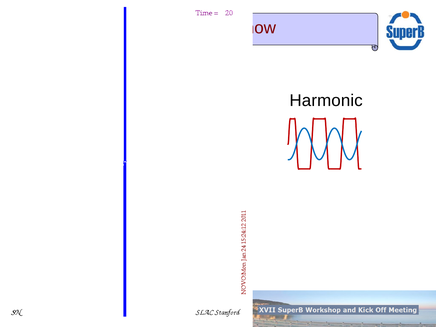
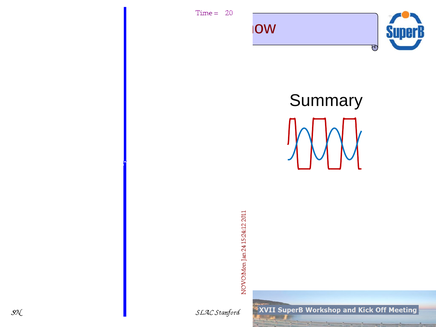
Harmonic: Harmonic -> Summary
